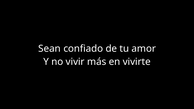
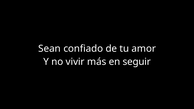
vivirte: vivirte -> seguir
